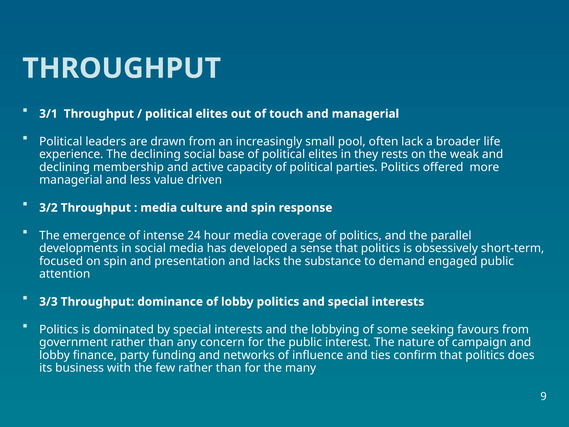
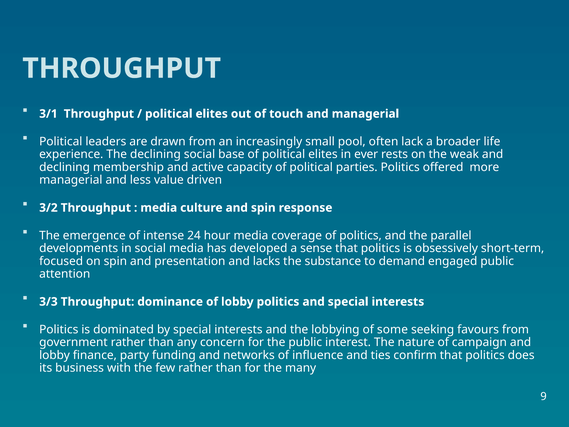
they: they -> ever
